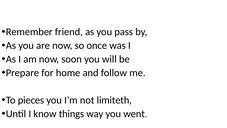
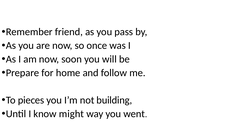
limiteth: limiteth -> building
things: things -> might
